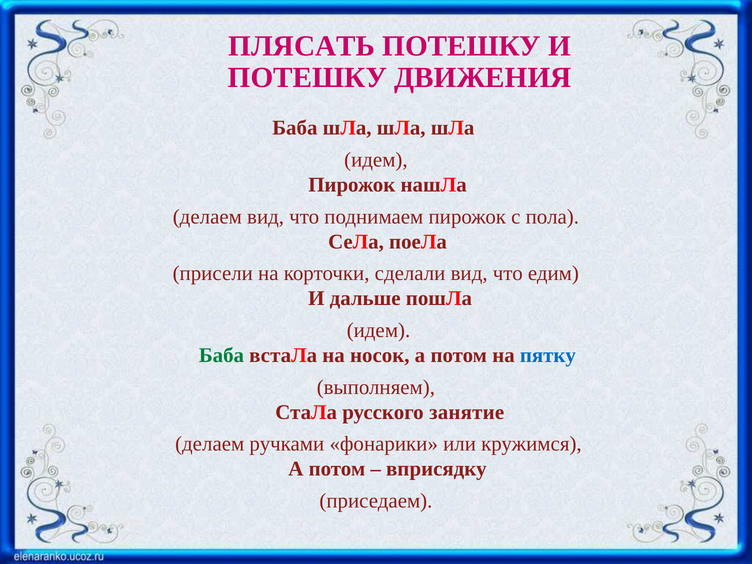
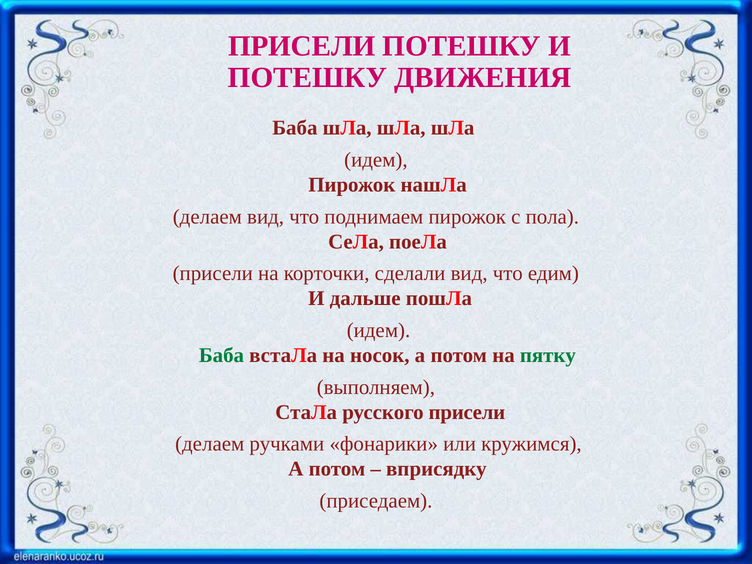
ПЛЯСАТЬ at (302, 46): ПЛЯСАТЬ -> ПРИСЕЛИ
пятку colour: blue -> green
русского занятие: занятие -> присели
